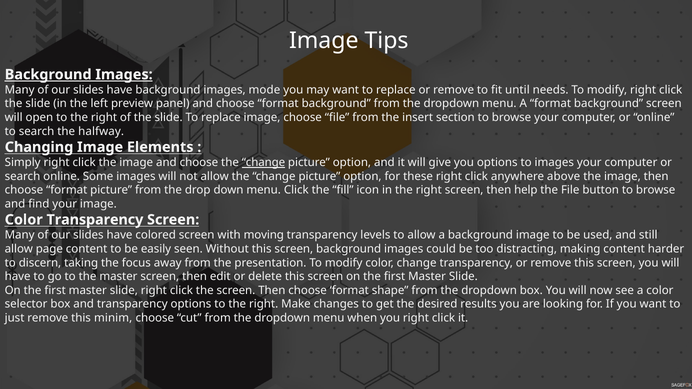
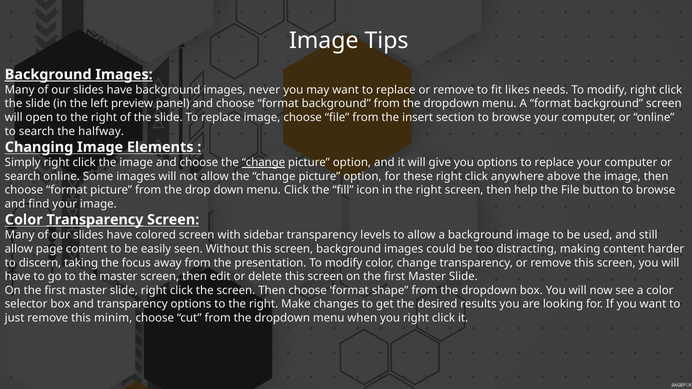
mode: mode -> never
until: until -> likes
options to images: images -> replace
Transparency at (95, 220) underline: none -> present
moving: moving -> sidebar
